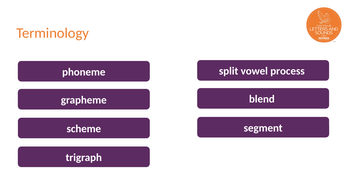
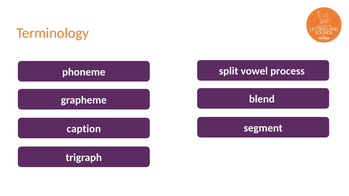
scheme: scheme -> caption
